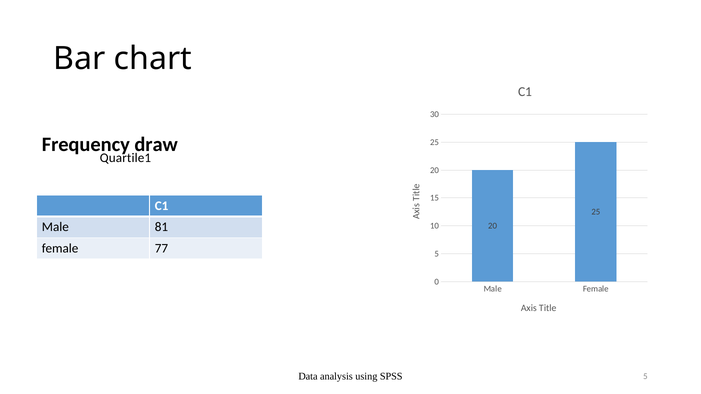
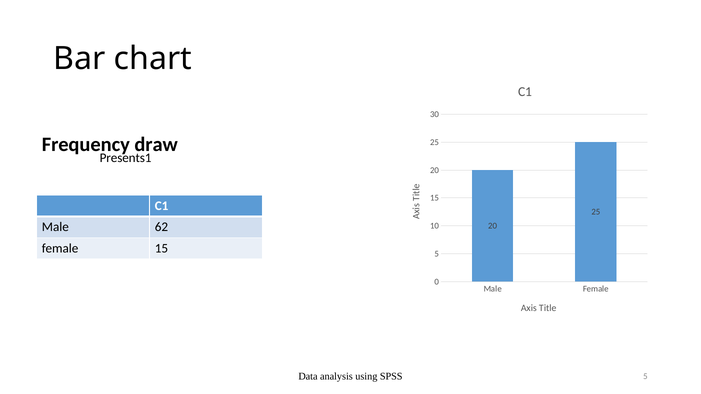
Quartile1: Quartile1 -> Presents1
81: 81 -> 62
female 77: 77 -> 15
